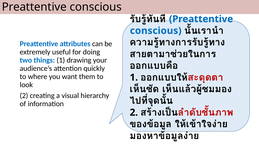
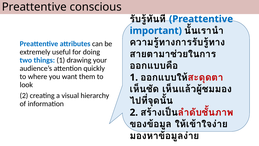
conscious at (156, 31): conscious -> important
